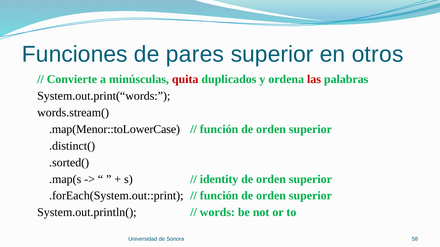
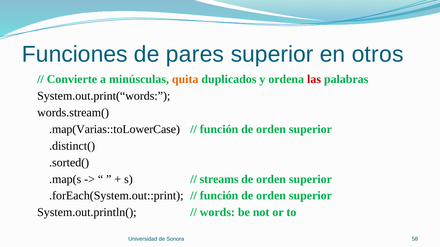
quita colour: red -> orange
.map(Menor::toLowerCase: .map(Menor::toLowerCase -> .map(Varias::toLowerCase
identity: identity -> streams
